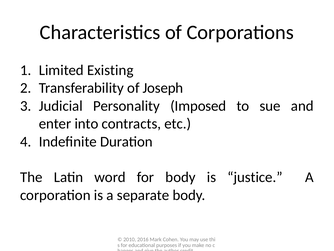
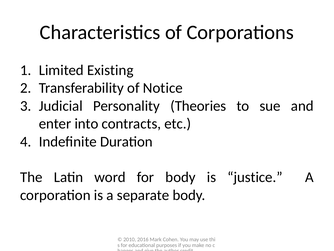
Joseph: Joseph -> Notice
Imposed: Imposed -> Theories
